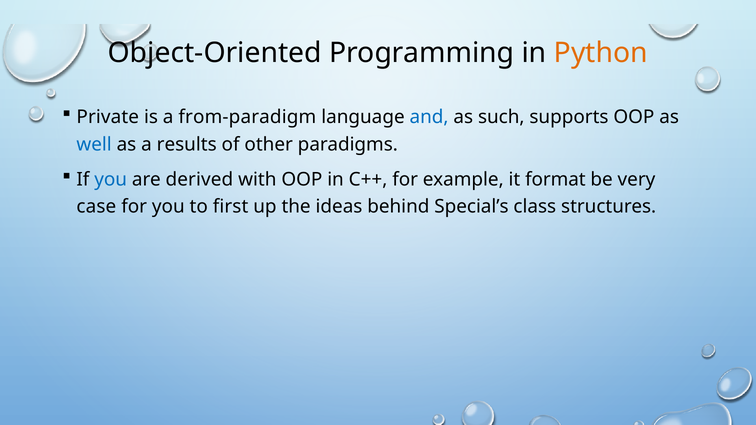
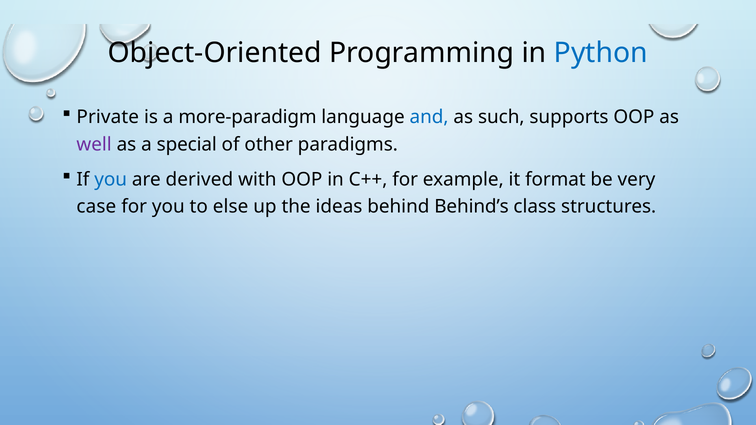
Python colour: orange -> blue
from-paradigm: from-paradigm -> more-paradigm
well colour: blue -> purple
results: results -> special
first: first -> else
Special’s: Special’s -> Behind’s
